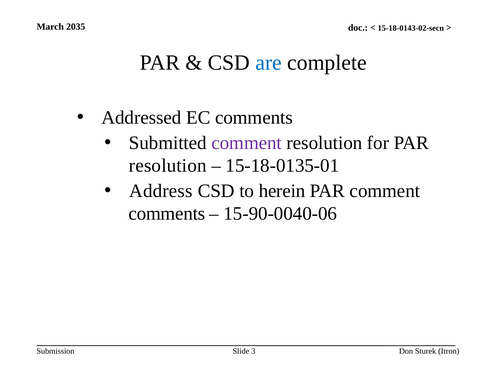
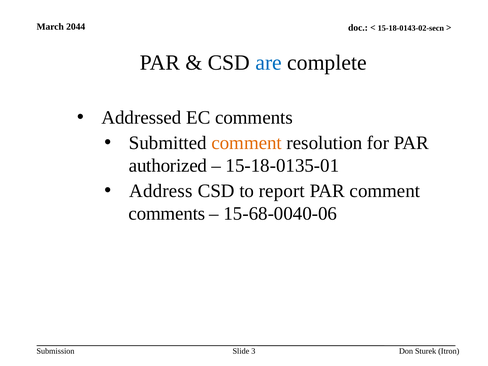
2035: 2035 -> 2044
comment at (247, 143) colour: purple -> orange
resolution at (168, 166): resolution -> authorized
herein: herein -> report
15-90-0040-06: 15-90-0040-06 -> 15-68-0040-06
